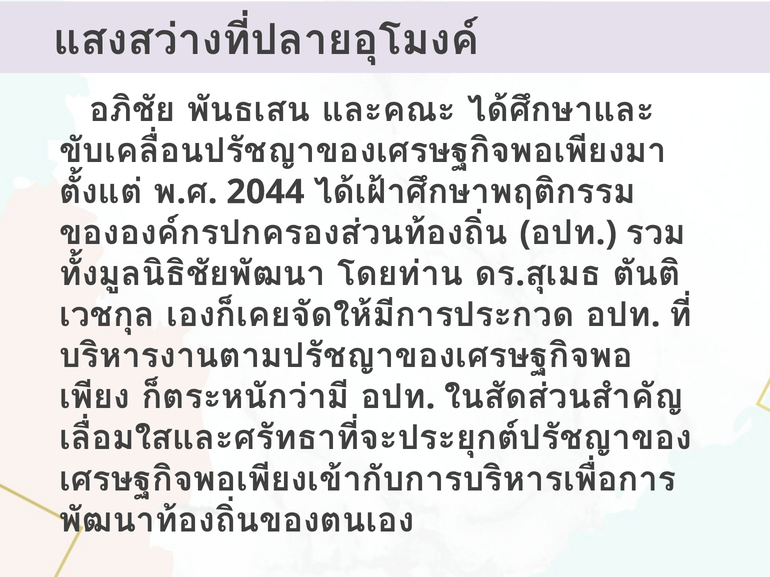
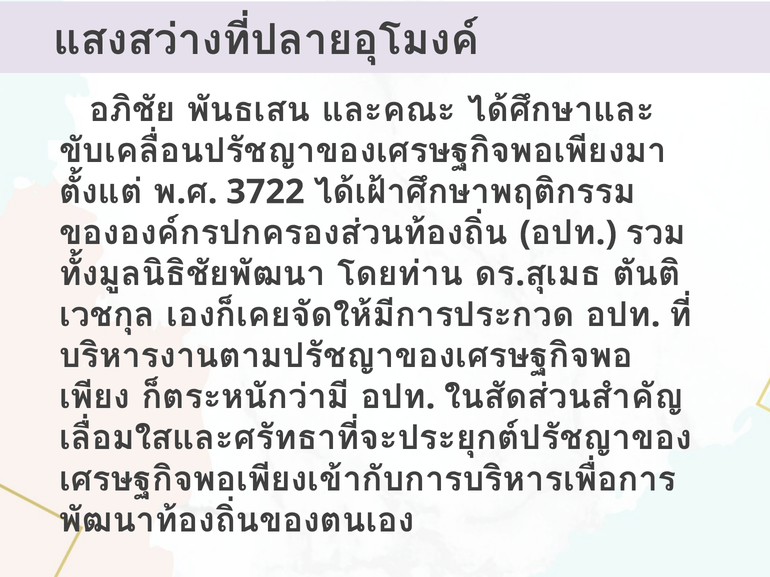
2044: 2044 -> 3722
